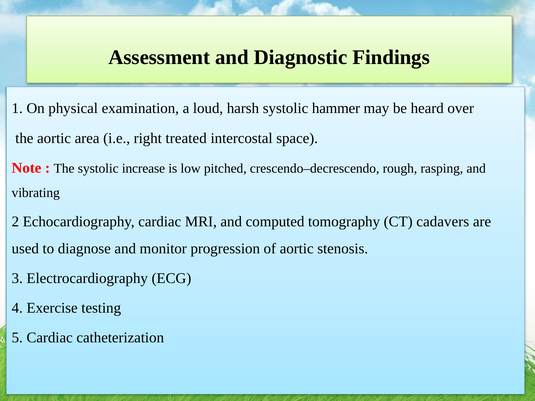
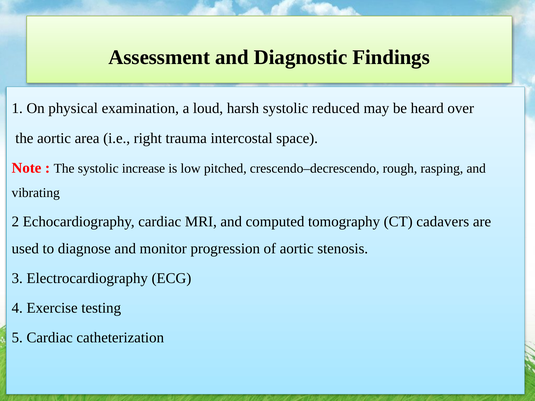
hammer: hammer -> reduced
treated: treated -> trauma
